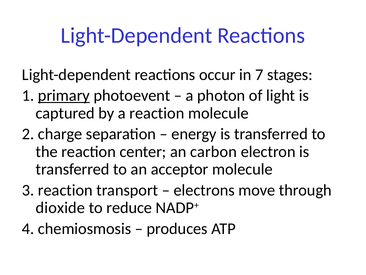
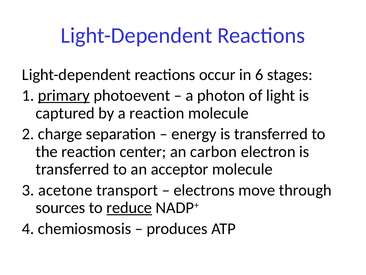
7: 7 -> 6
3 reaction: reaction -> acetone
dioxide: dioxide -> sources
reduce underline: none -> present
